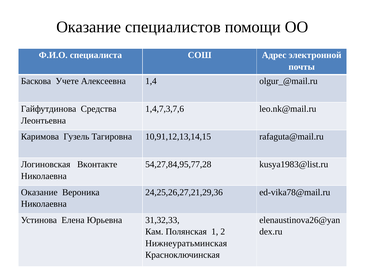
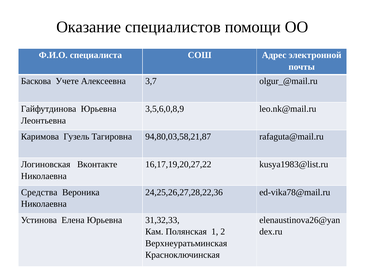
1,4: 1,4 -> 3,7
Гайфутдинова Средства: Средства -> Юрьевна
1,4,7,3,7,6: 1,4,7,3,7,6 -> 3,5,6,0,8,9
10,91,12,13,14,15: 10,91,12,13,14,15 -> 94,80,03,58,21,87
54,27,84,95,77,28: 54,27,84,95,77,28 -> 16,17,19,20,27,22
Оказание at (39, 192): Оказание -> Средства
24,25,26,27,21,29,36: 24,25,26,27,21,29,36 -> 24,25,26,27,28,22,36
Нижнеуратьминская: Нижнеуратьминская -> Верхнеуратьминская
